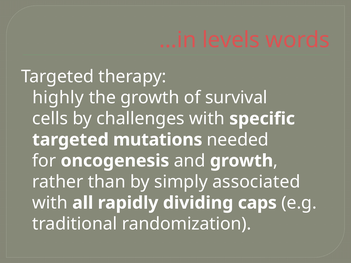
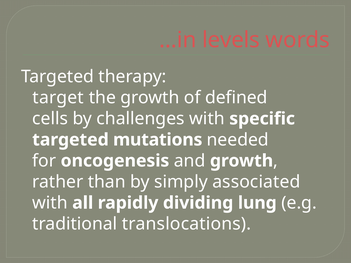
highly: highly -> target
survival: survival -> defined
caps: caps -> lung
randomization: randomization -> translocations
